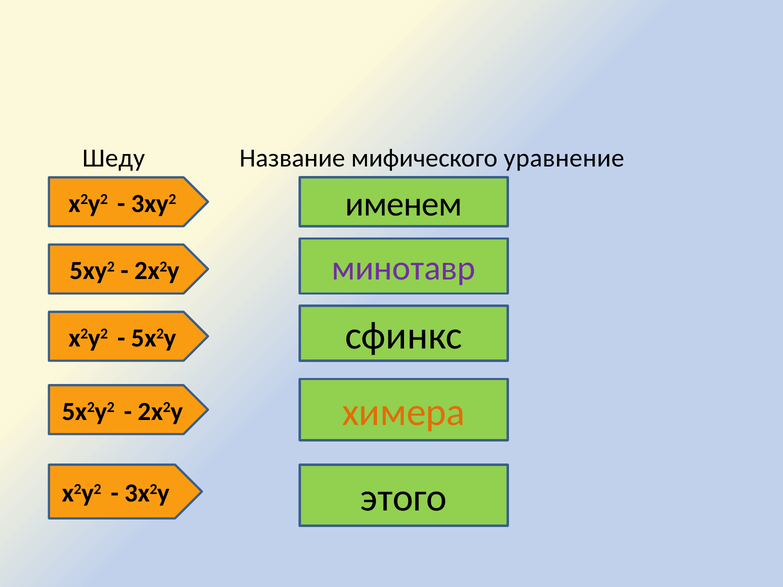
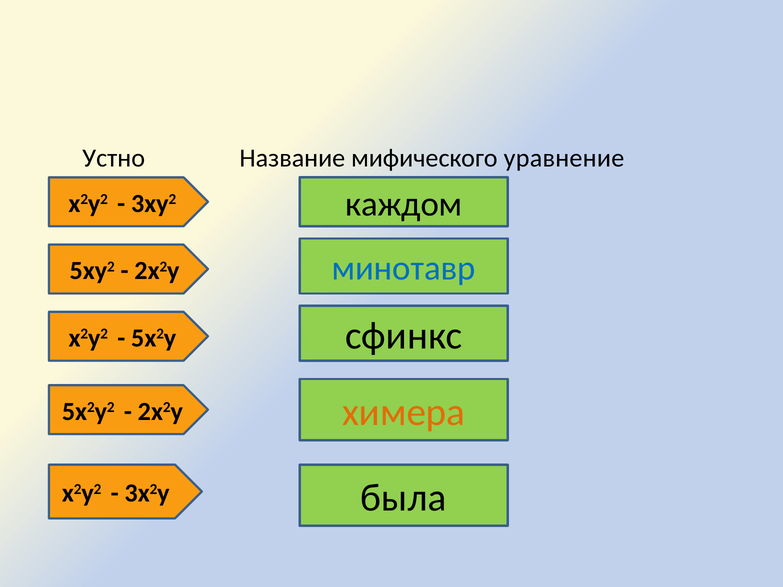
Шеду: Шеду -> Устно
именем: именем -> каждом
минотавр colour: purple -> blue
этого: этого -> была
